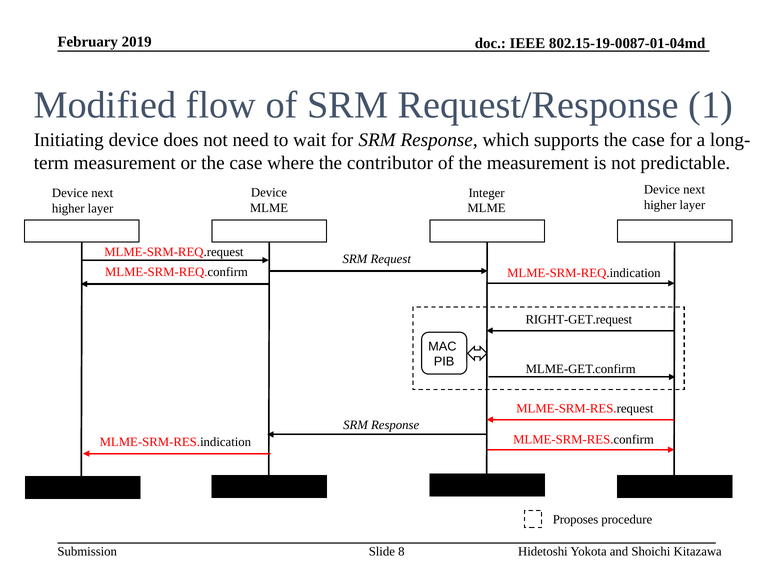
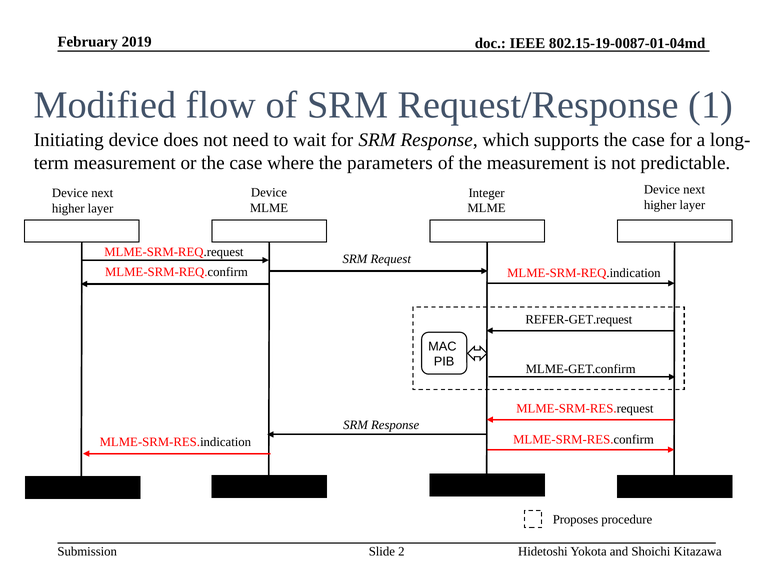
contributor: contributor -> parameters
RIGHT-GET.request: RIGHT-GET.request -> REFER-GET.request
8: 8 -> 2
